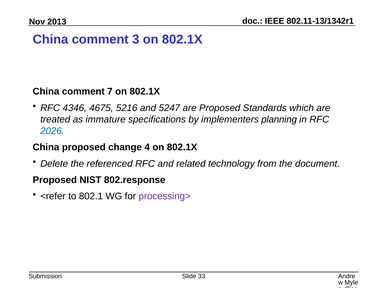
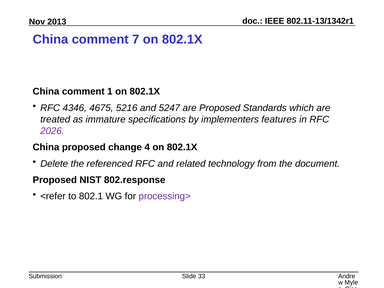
3: 3 -> 7
7: 7 -> 1
planning: planning -> features
2026 colour: blue -> purple
